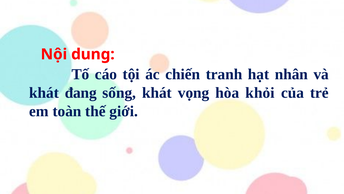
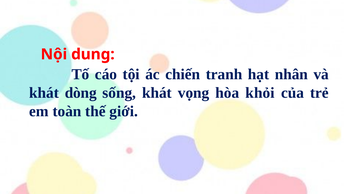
đang: đang -> dòng
